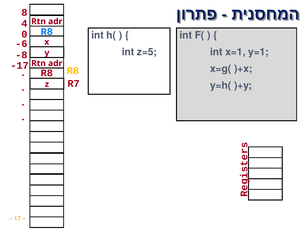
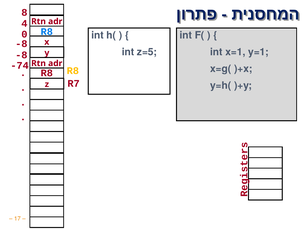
-6 at (21, 44): -6 -> -8
-17: -17 -> -74
